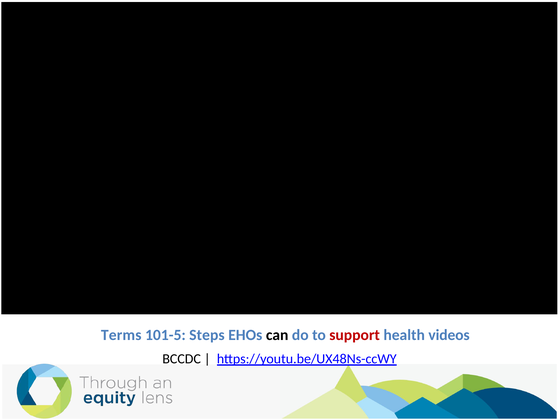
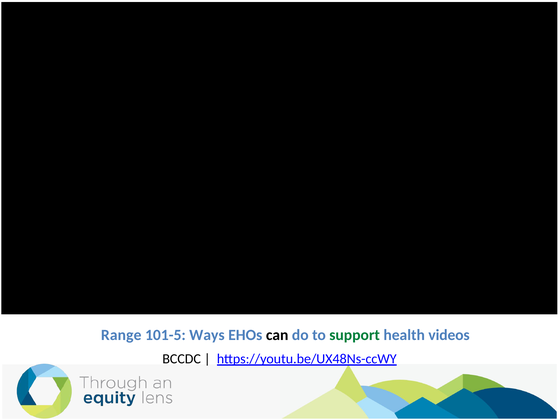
Terms: Terms -> Range
Steps: Steps -> Ways
support colour: red -> green
